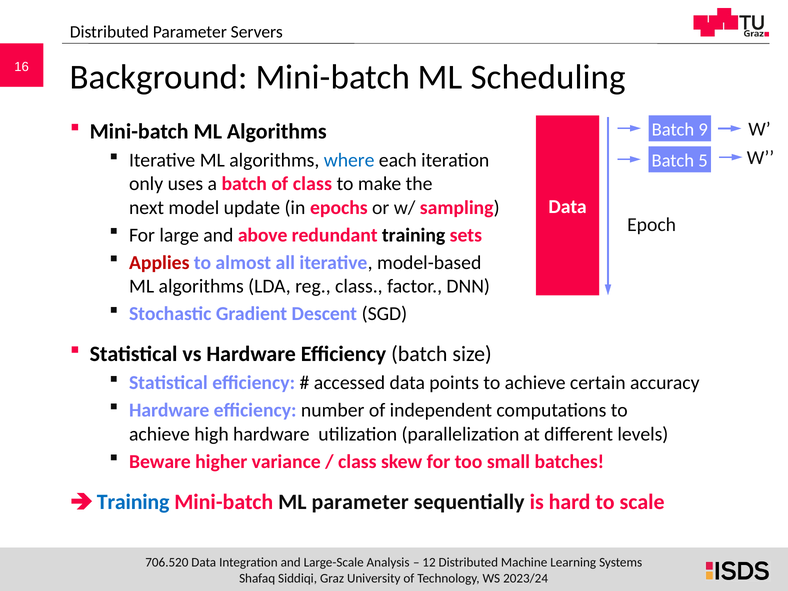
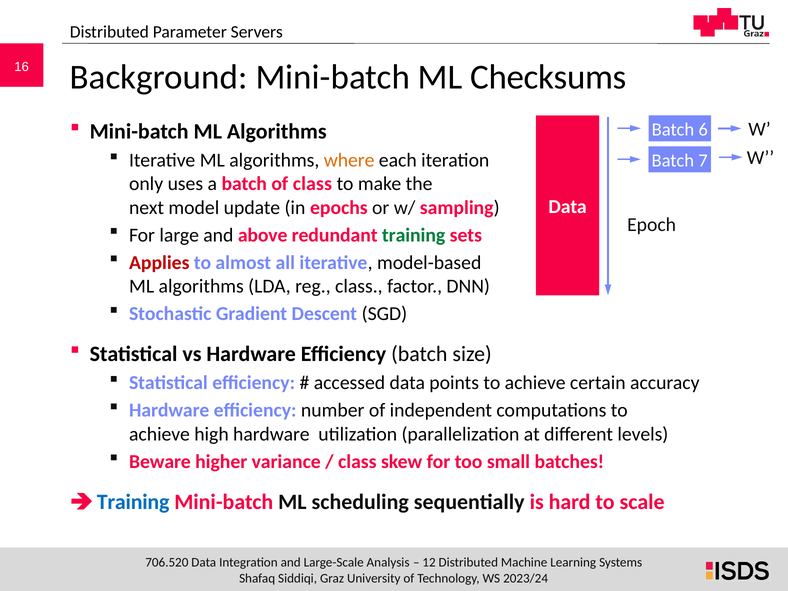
Scheduling: Scheduling -> Checksums
9: 9 -> 6
where colour: blue -> orange
5: 5 -> 7
training at (414, 235) colour: black -> green
ML parameter: parameter -> scheduling
